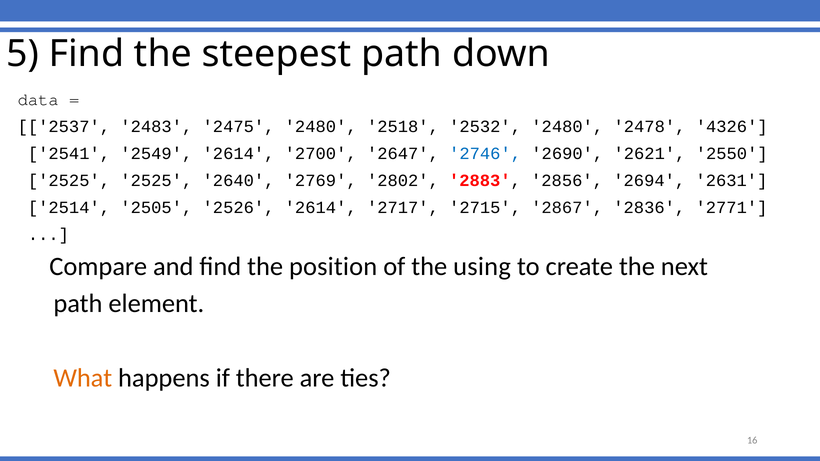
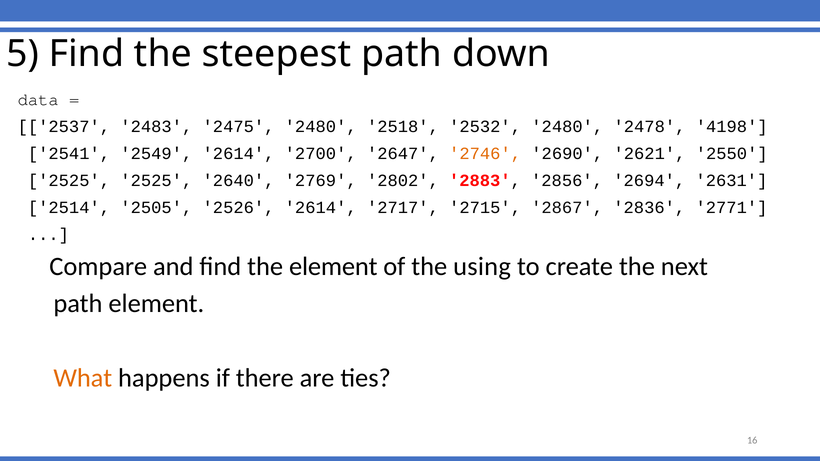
4326: 4326 -> 4198
2746 colour: blue -> orange
the position: position -> element
